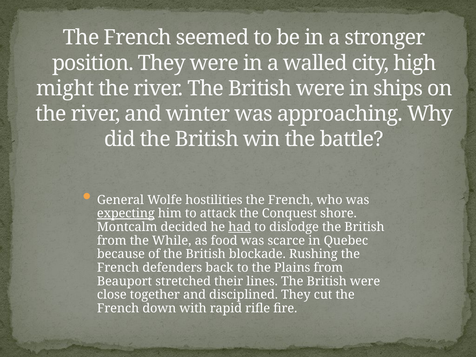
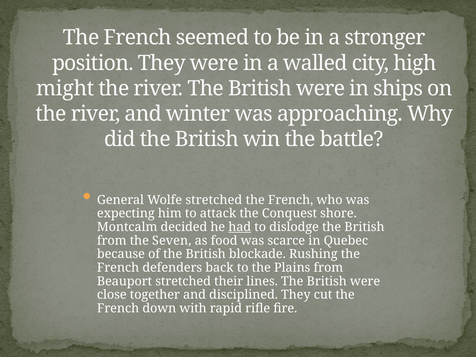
Wolfe hostilities: hostilities -> stretched
expecting underline: present -> none
While: While -> Seven
